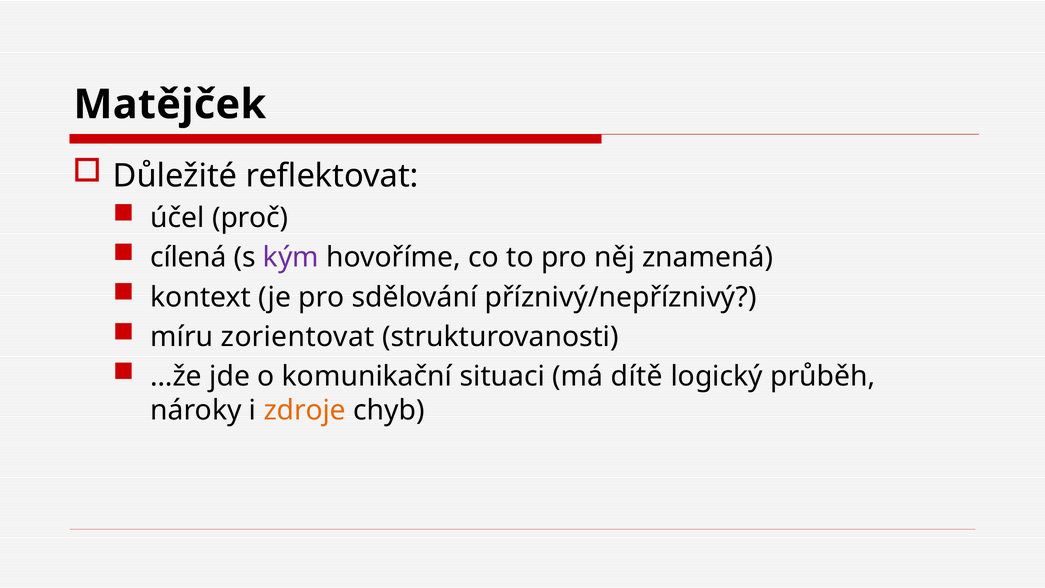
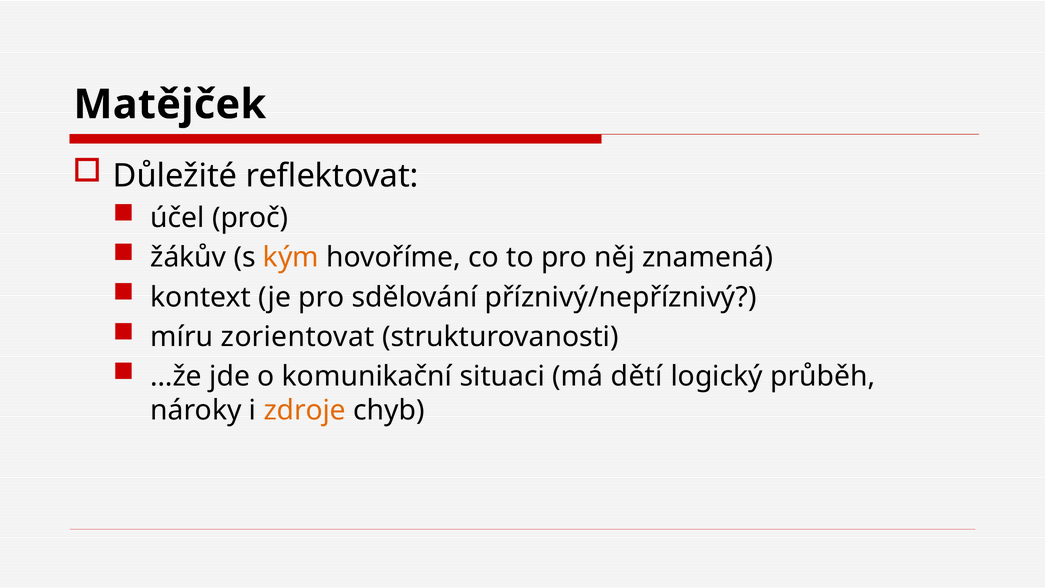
cílená: cílená -> žákův
kým colour: purple -> orange
dítě: dítě -> dětí
